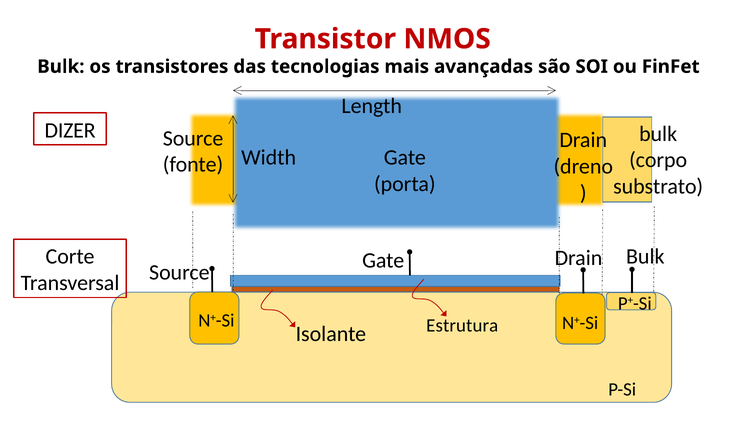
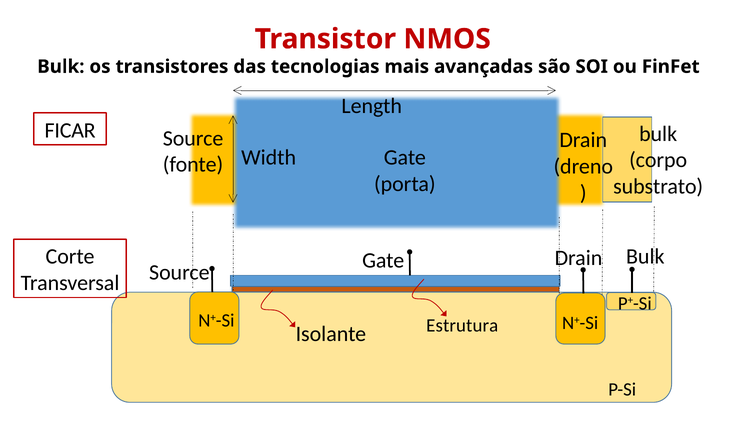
DIZER: DIZER -> FICAR
